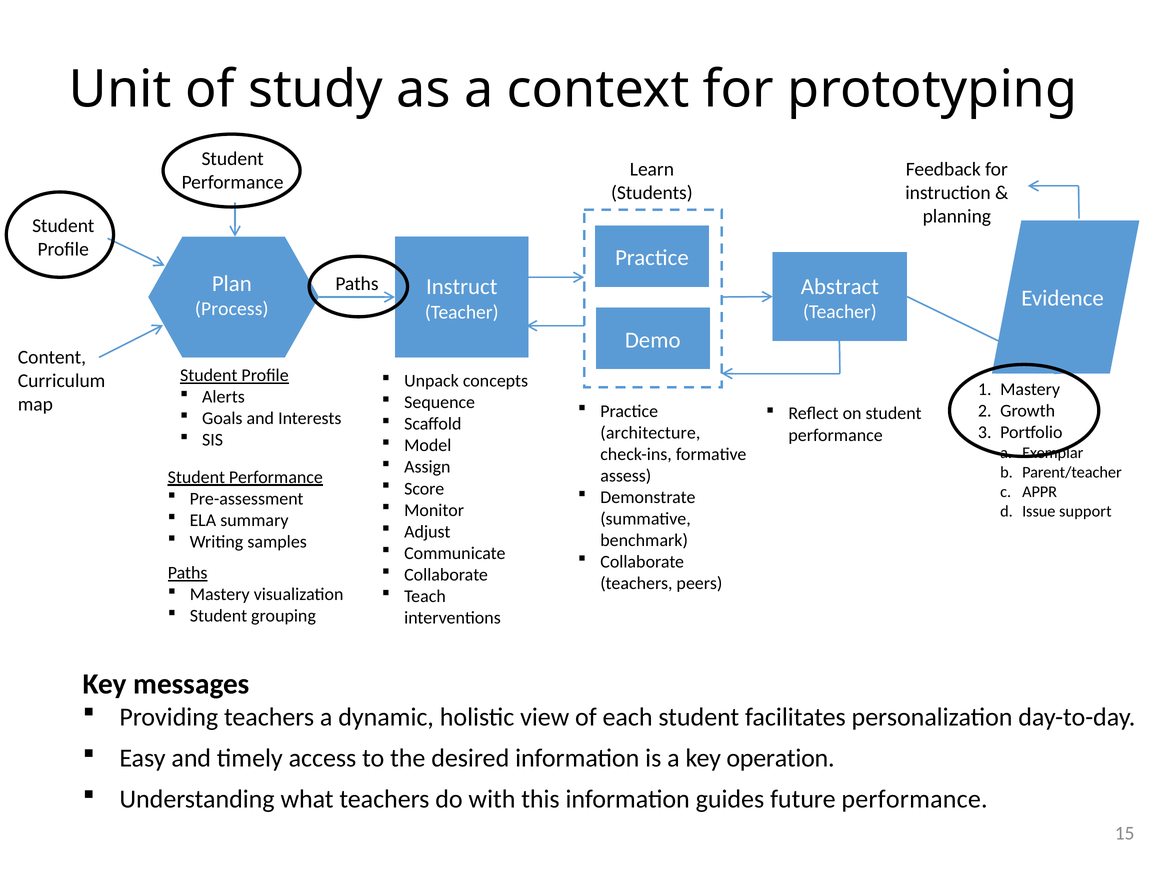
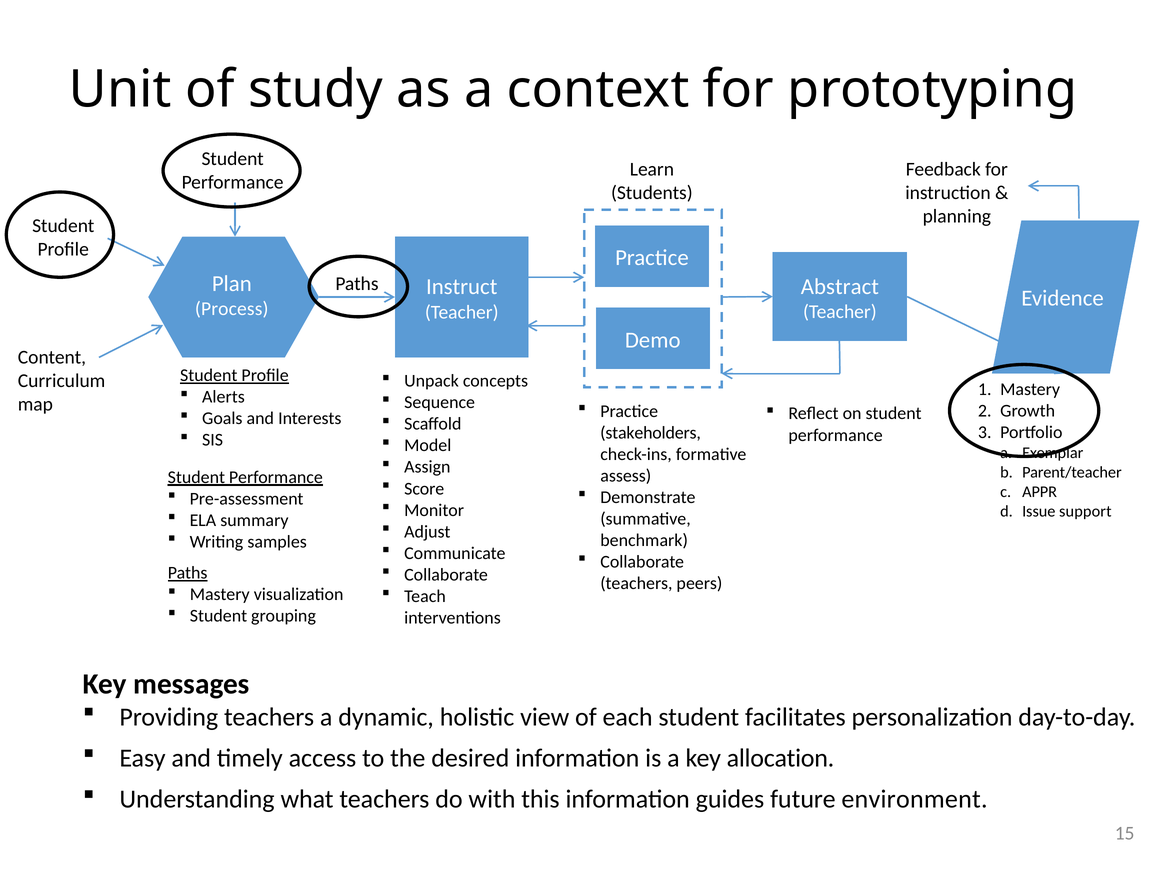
architecture: architecture -> stakeholders
operation: operation -> allocation
future performance: performance -> environment
